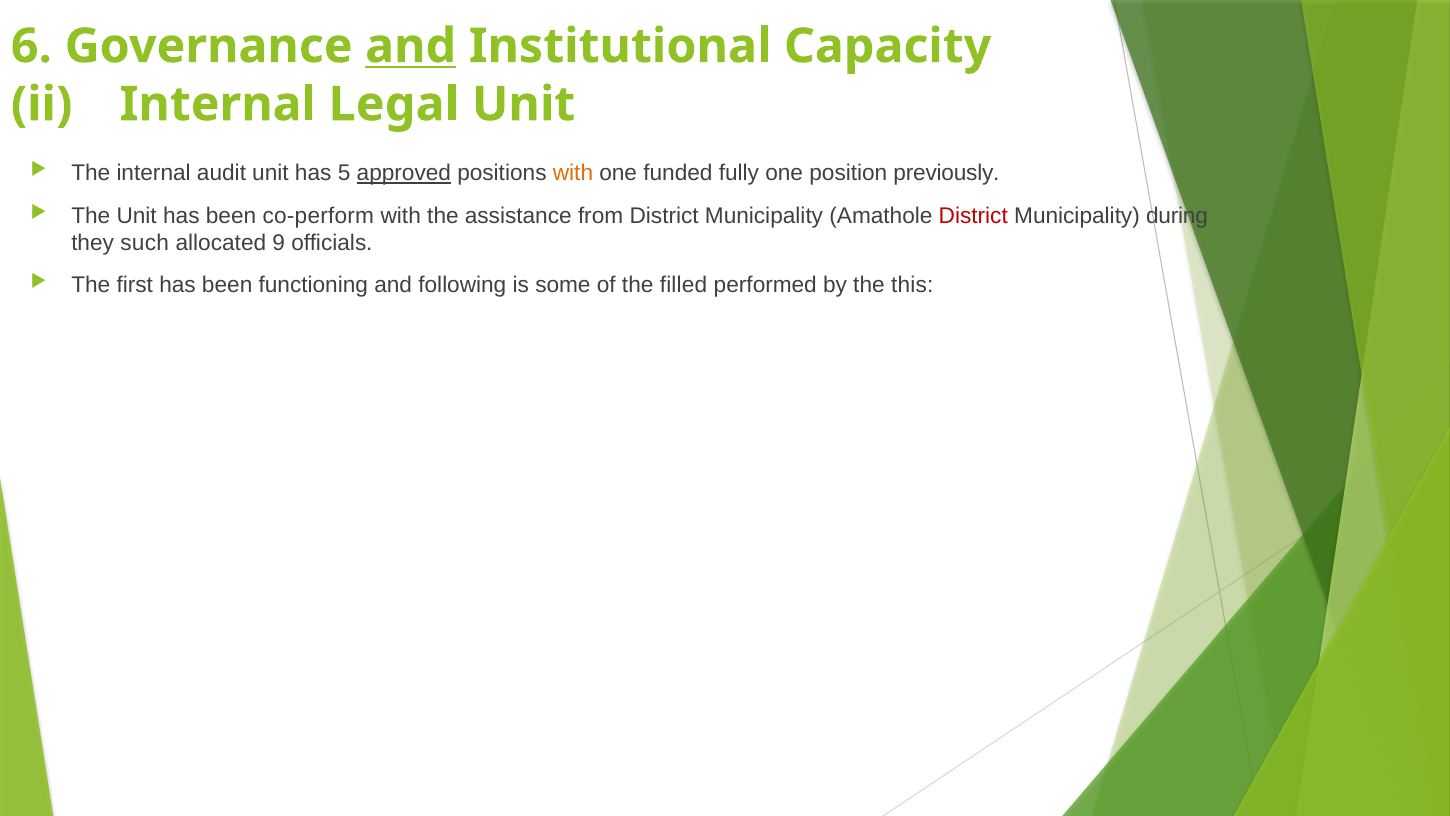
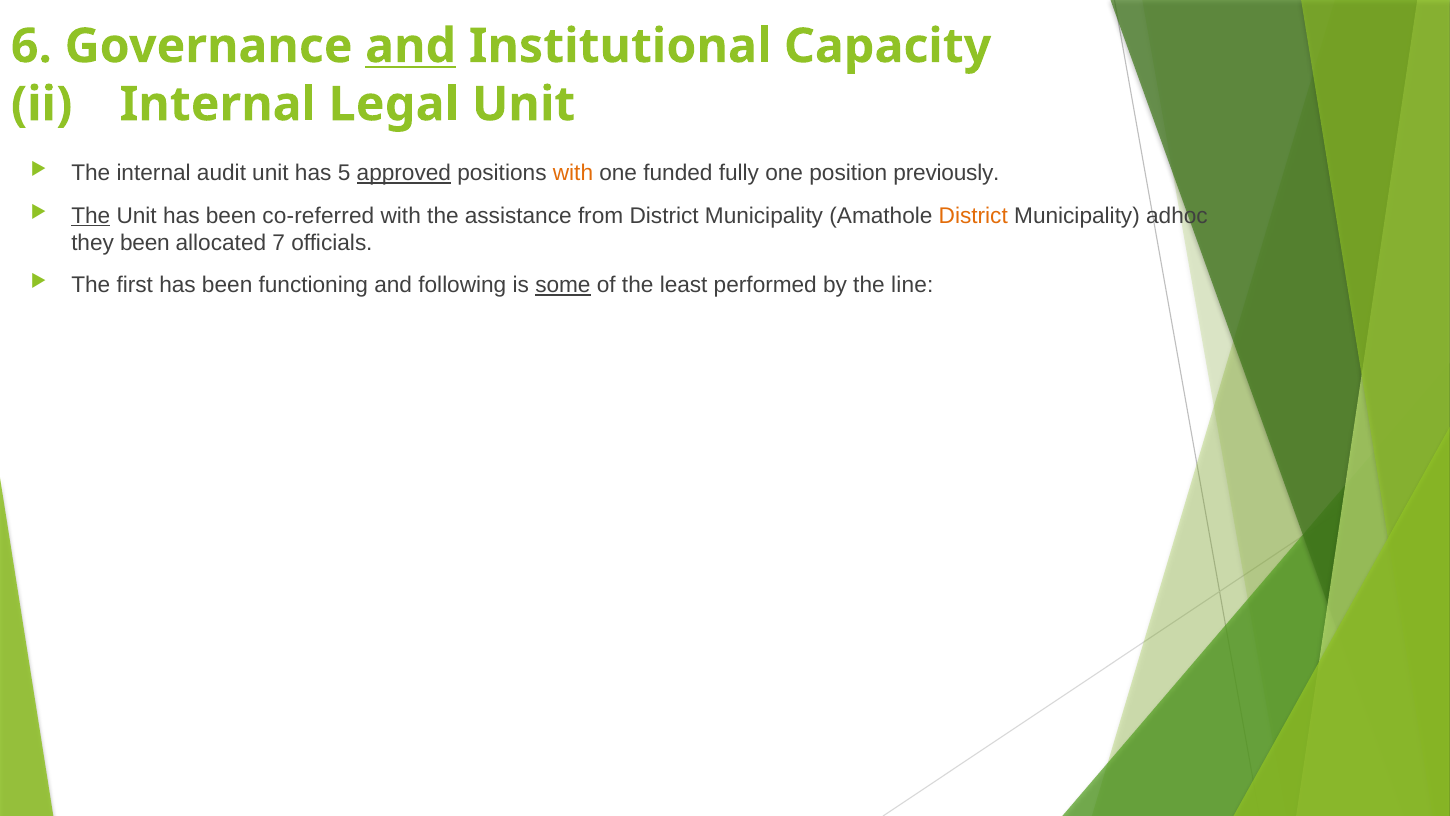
The at (91, 215) underline: none -> present
co-perform: co-perform -> co-referred
District at (973, 215) colour: red -> orange
during: during -> adhoc
they such: such -> been
9: 9 -> 7
some underline: none -> present
filled: filled -> least
this: this -> line
